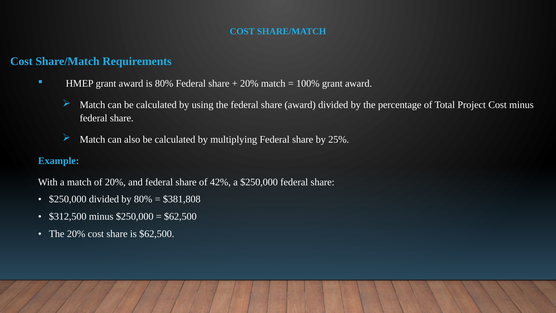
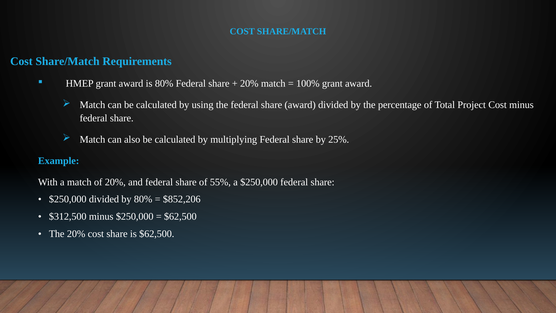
42%: 42% -> 55%
$381,808: $381,808 -> $852,206
